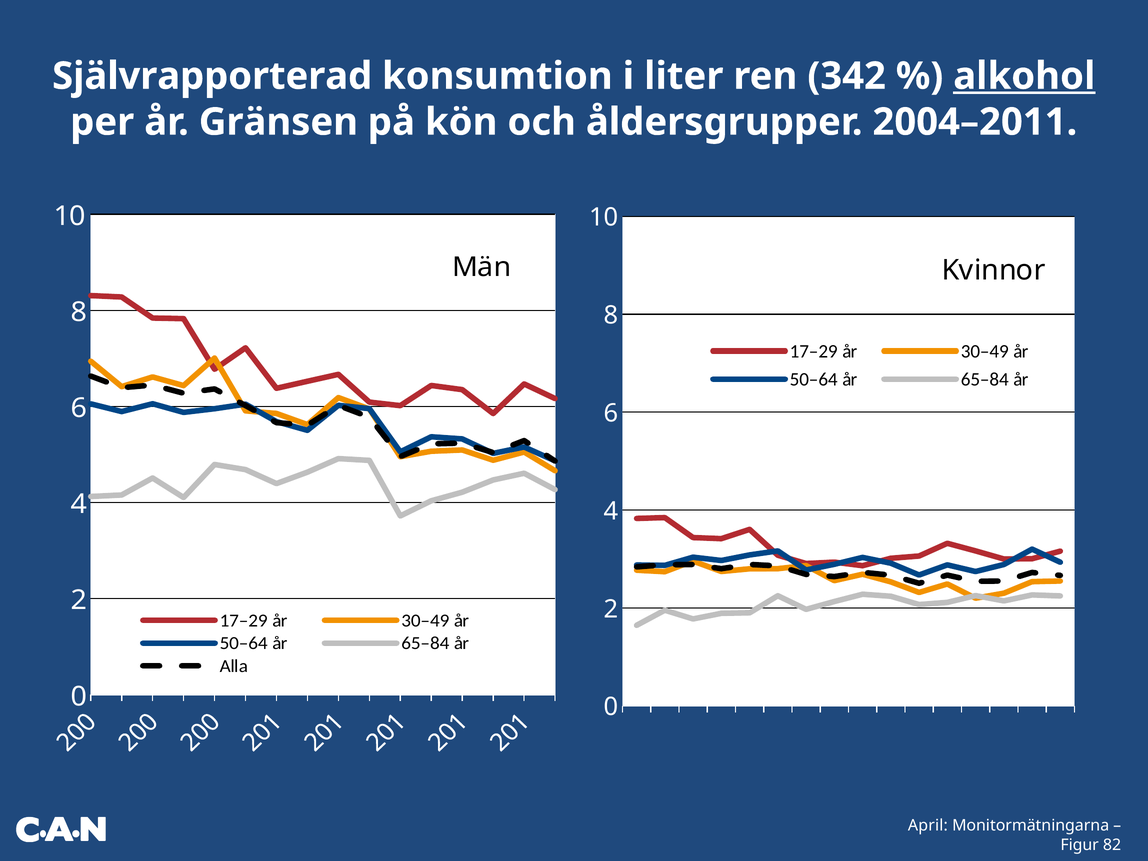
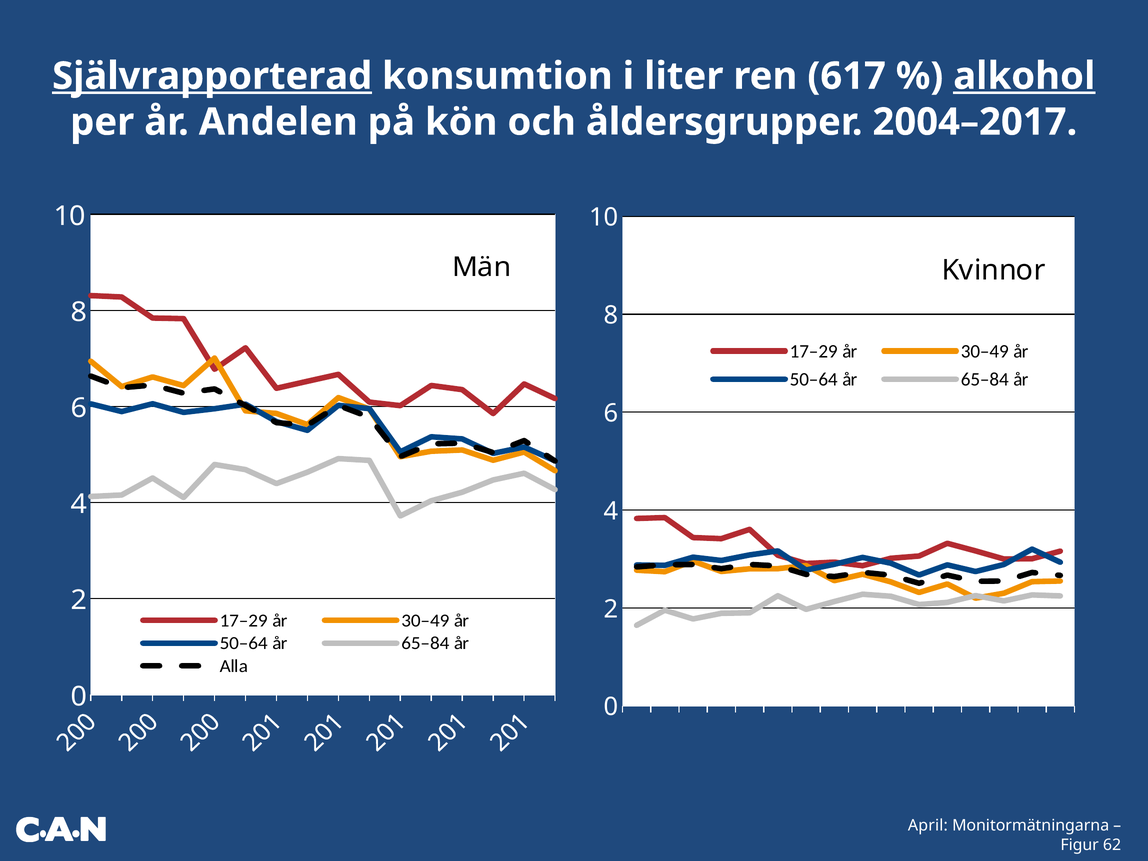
Självrapporterad underline: none -> present
342: 342 -> 617
Gränsen: Gränsen -> Andelen
2004–2011: 2004–2011 -> 2004–2017
82: 82 -> 62
